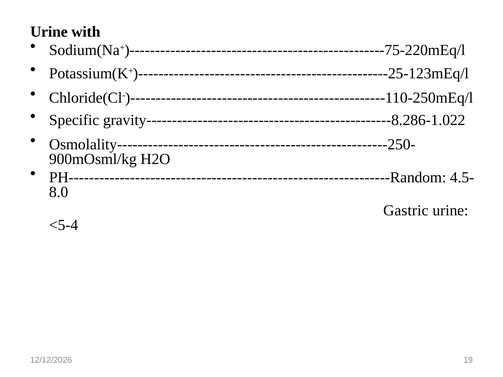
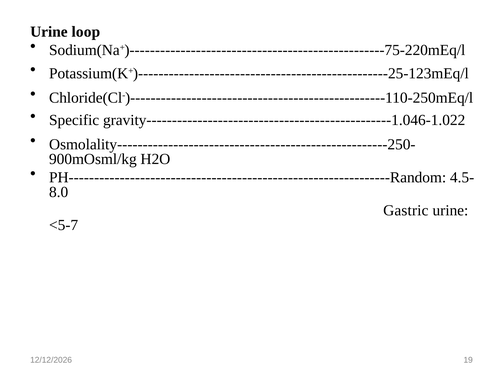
with: with -> loop
gravity------------------------------------------------8.286-1.022: gravity------------------------------------------------8.286-1.022 -> gravity------------------------------------------------1.046-1.022
<5-4: <5-4 -> <5-7
